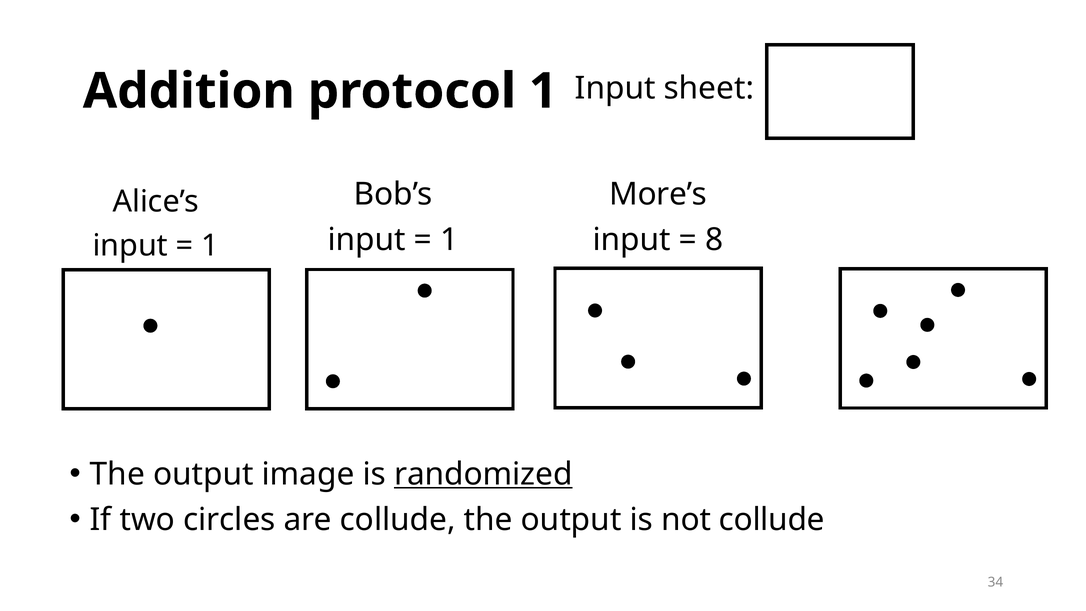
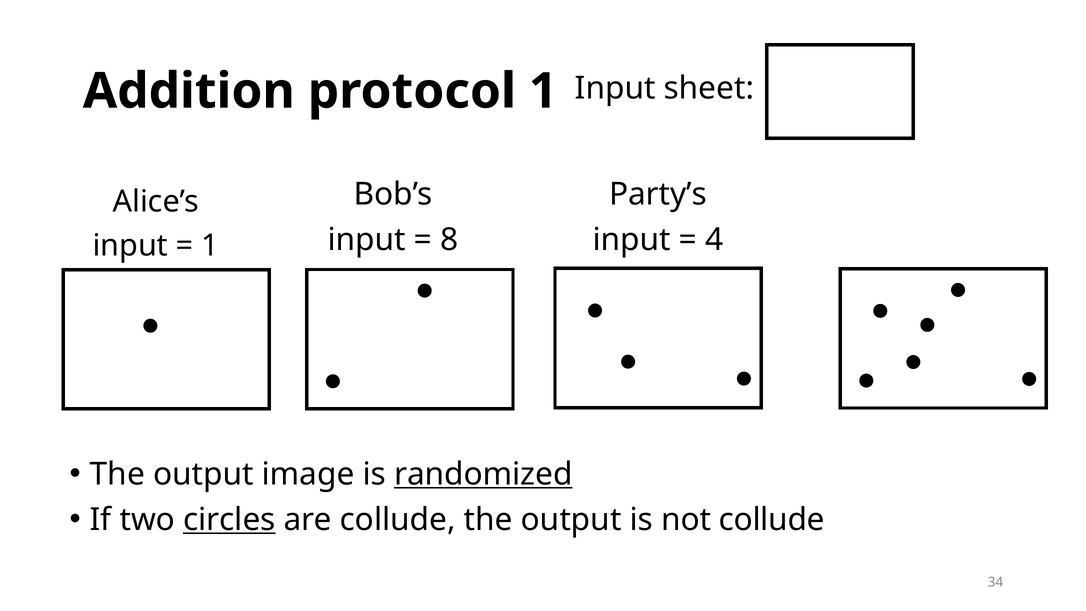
More’s: More’s -> Party’s
1 at (449, 240): 1 -> 8
8: 8 -> 4
circles underline: none -> present
